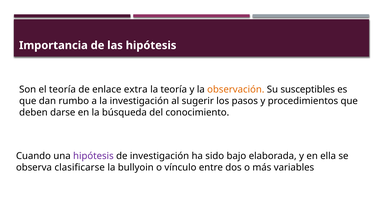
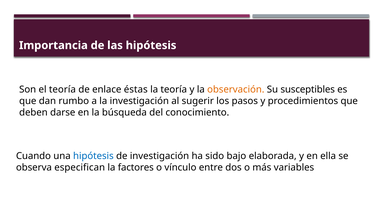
extra: extra -> éstas
hipótesis at (93, 156) colour: purple -> blue
clasificarse: clasificarse -> especifican
bullyoin: bullyoin -> factores
